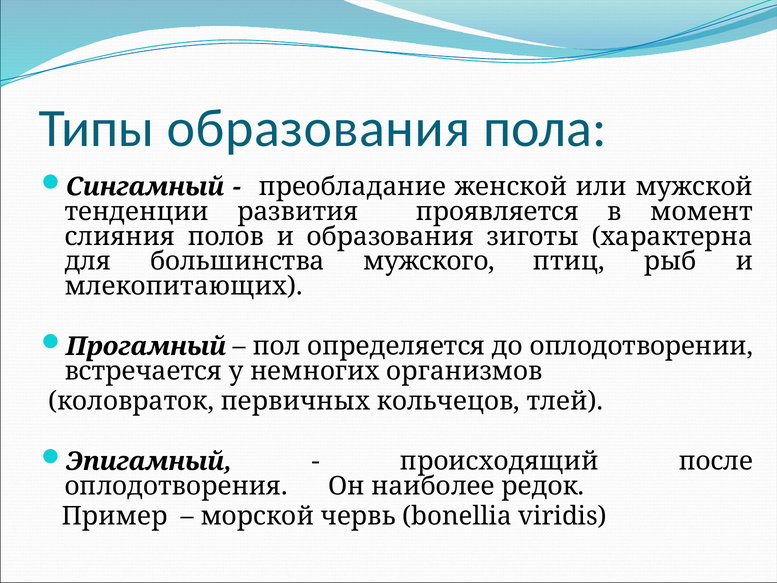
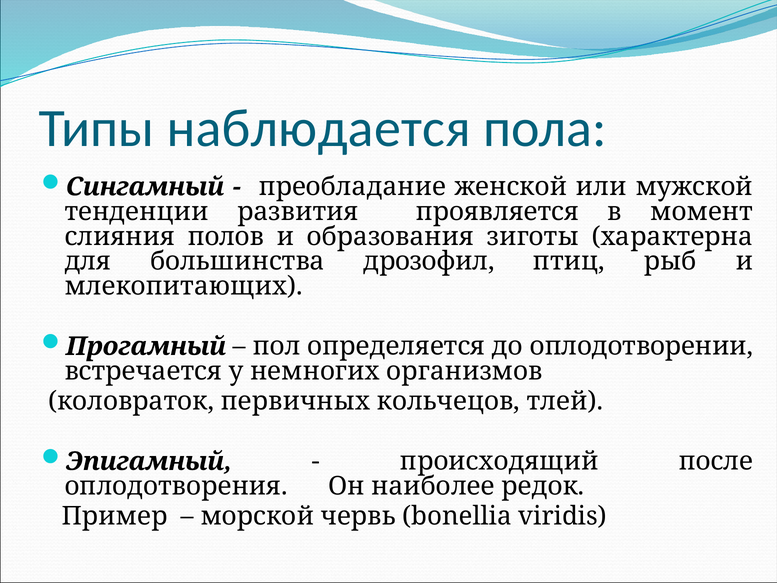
Типы образования: образования -> наблюдается
мужского: мужского -> дрозофил
